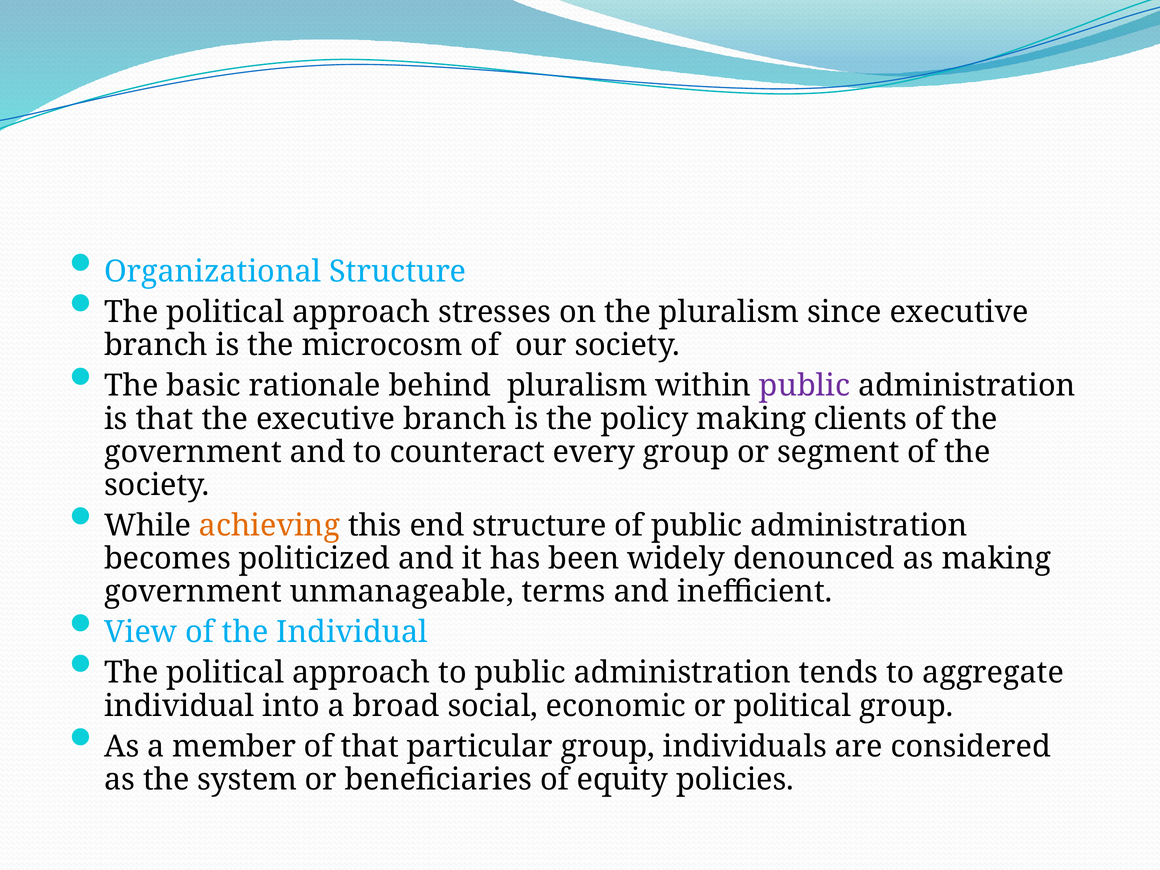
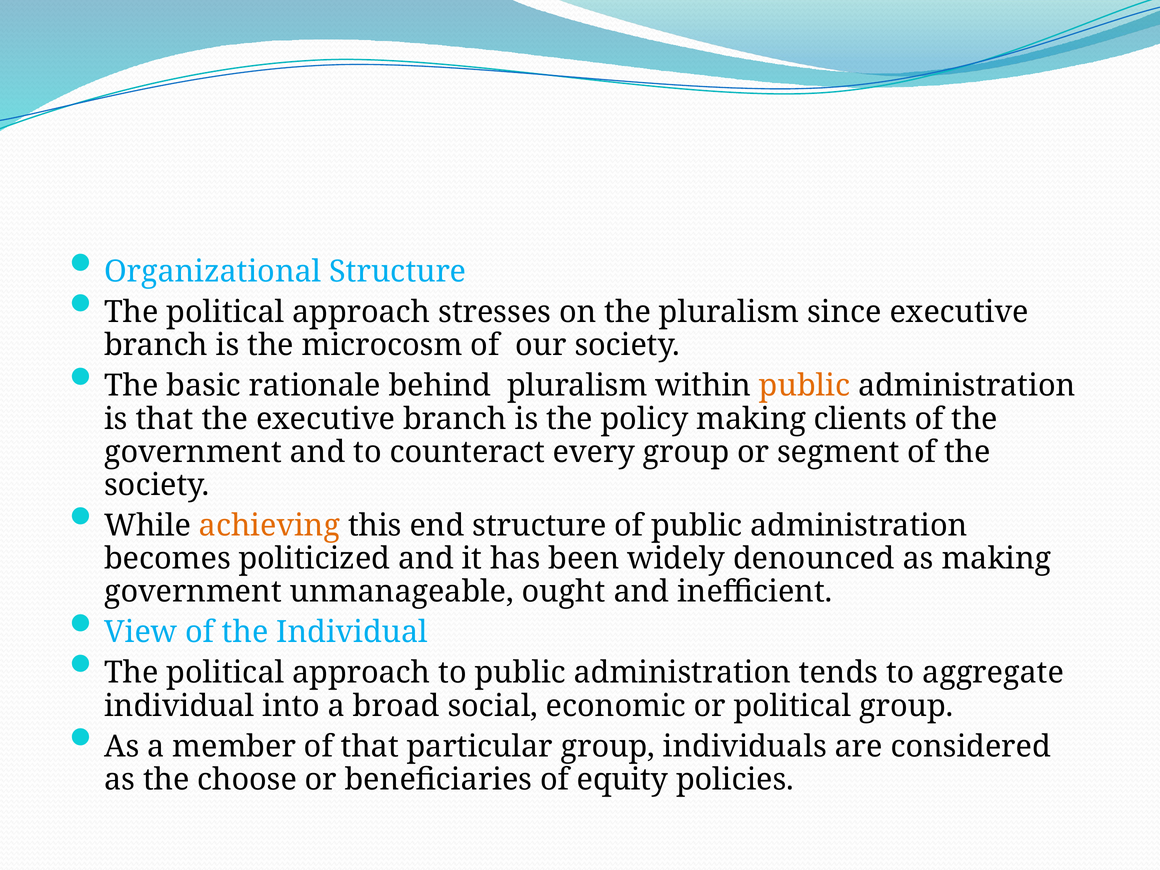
public at (805, 386) colour: purple -> orange
terms: terms -> ought
system: system -> choose
